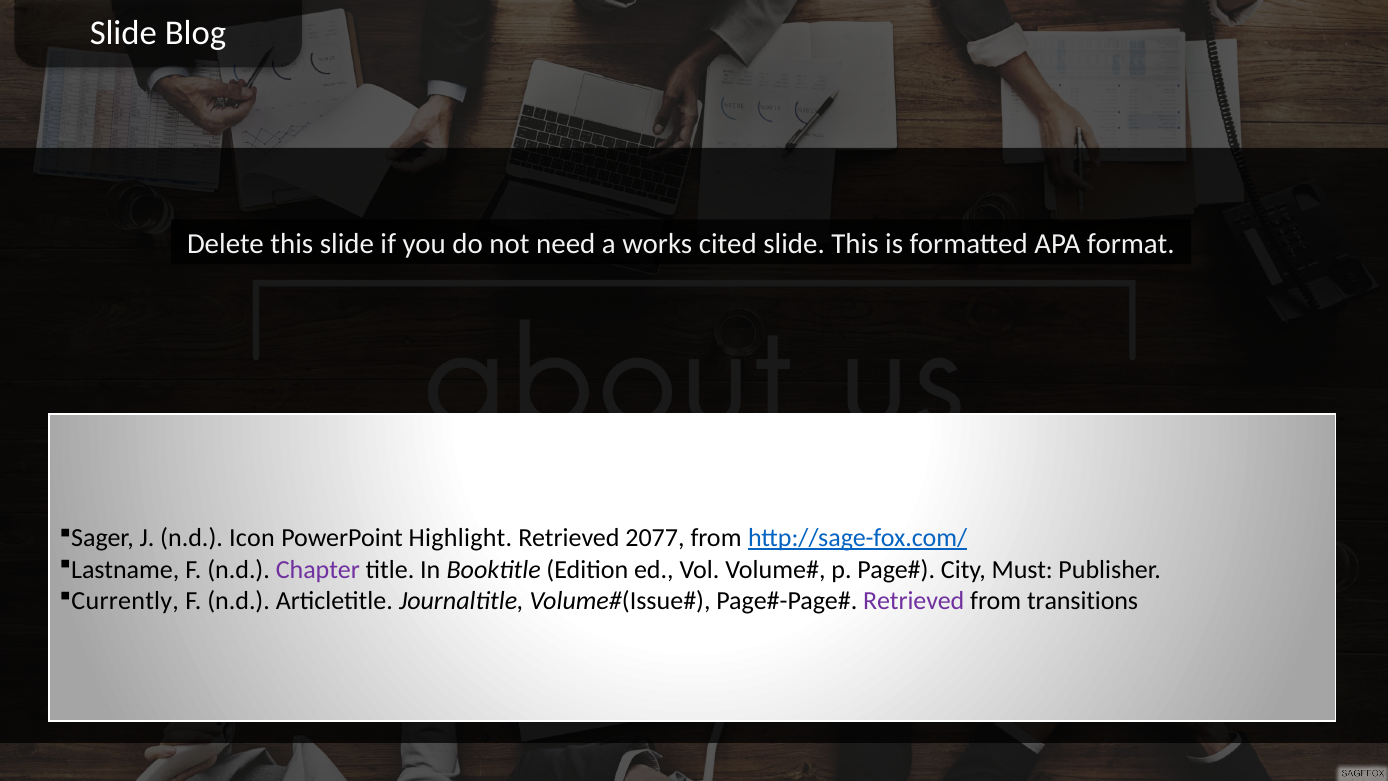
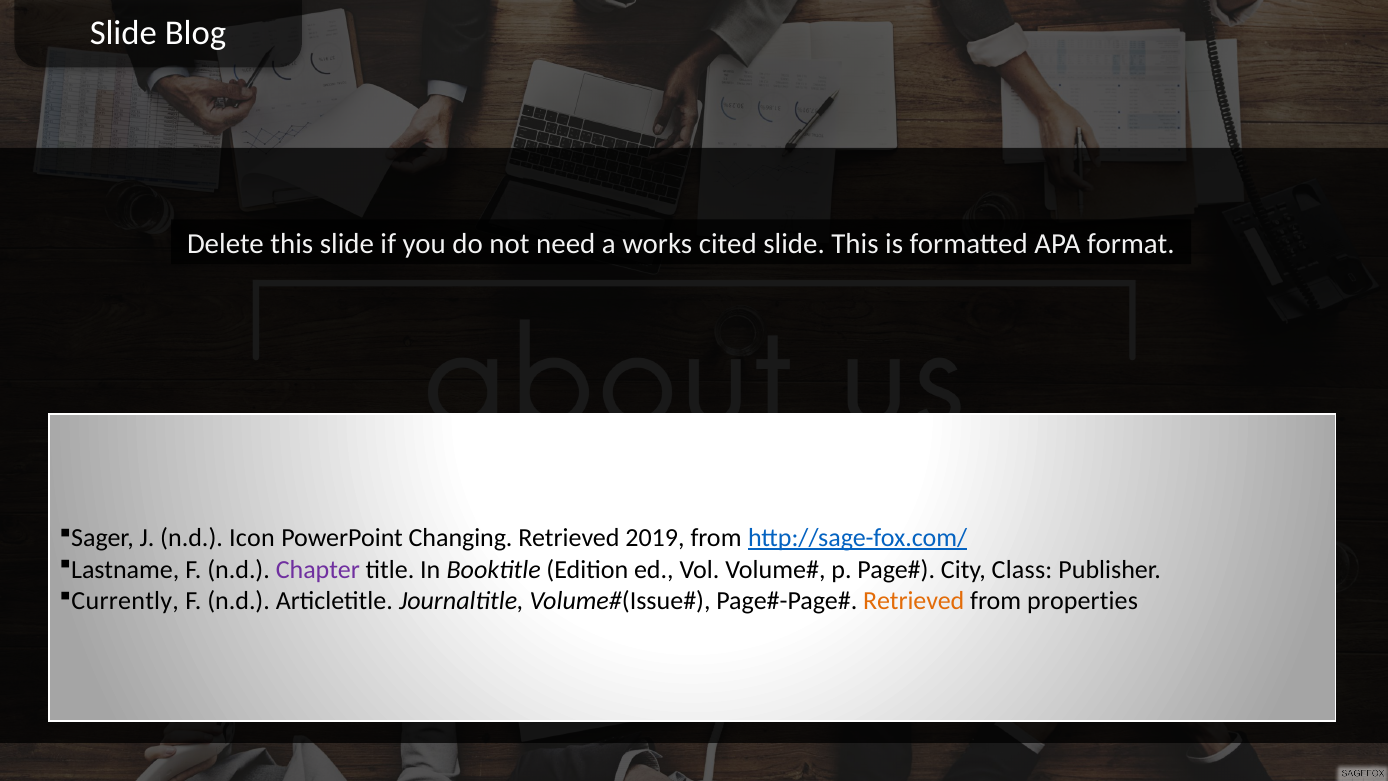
Highlight: Highlight -> Changing
2077: 2077 -> 2019
Must: Must -> Class
Retrieved at (914, 601) colour: purple -> orange
transitions: transitions -> properties
